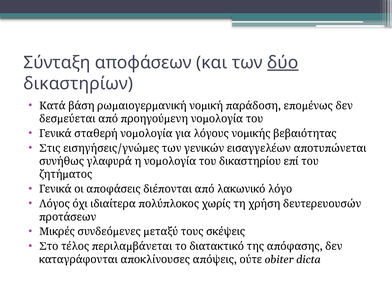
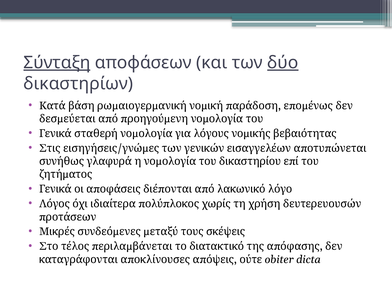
Σύνταξη underline: none -> present
